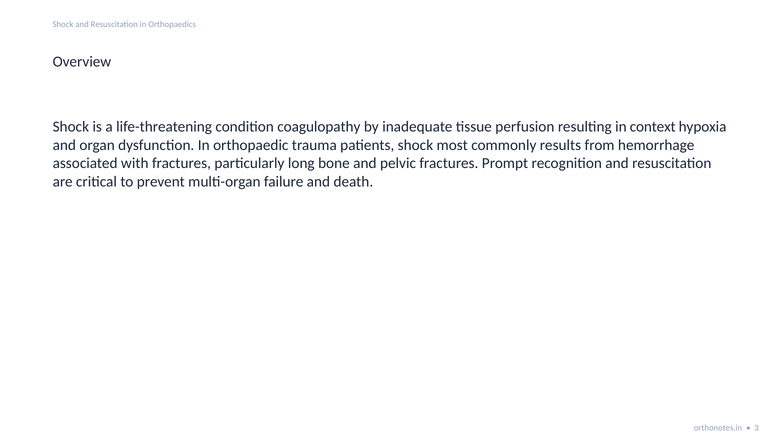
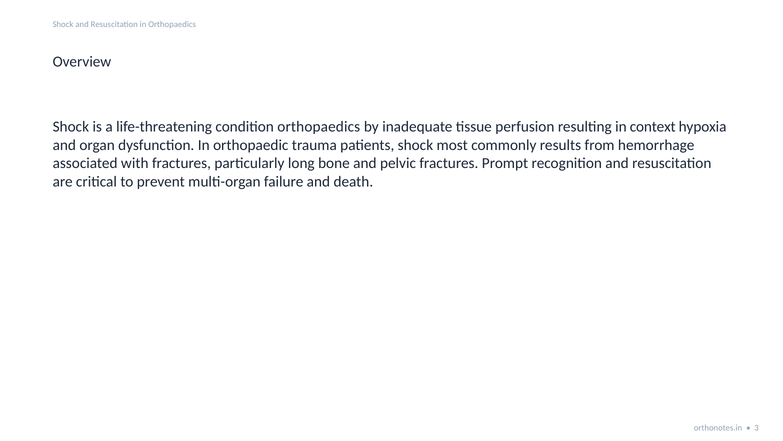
condition coagulopathy: coagulopathy -> orthopaedics
